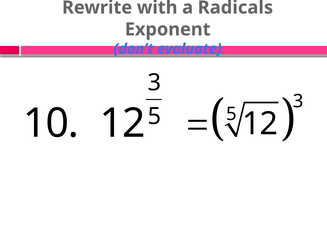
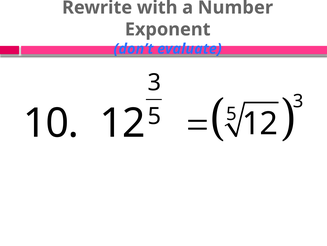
Radicals: Radicals -> Number
